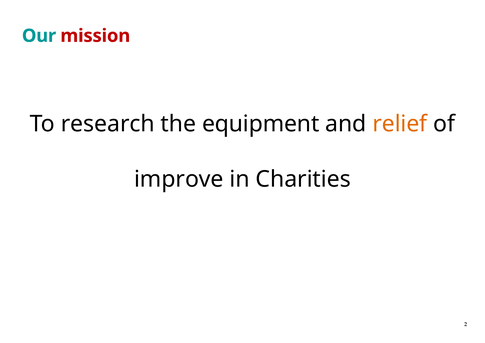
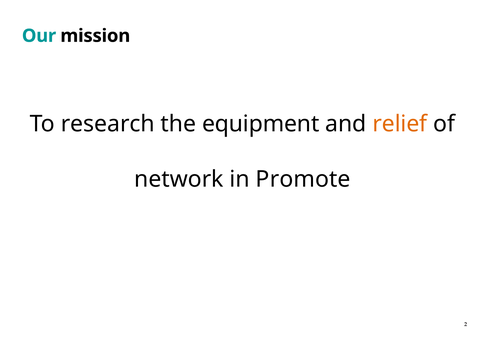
mission colour: red -> black
improve: improve -> network
Charities: Charities -> Promote
